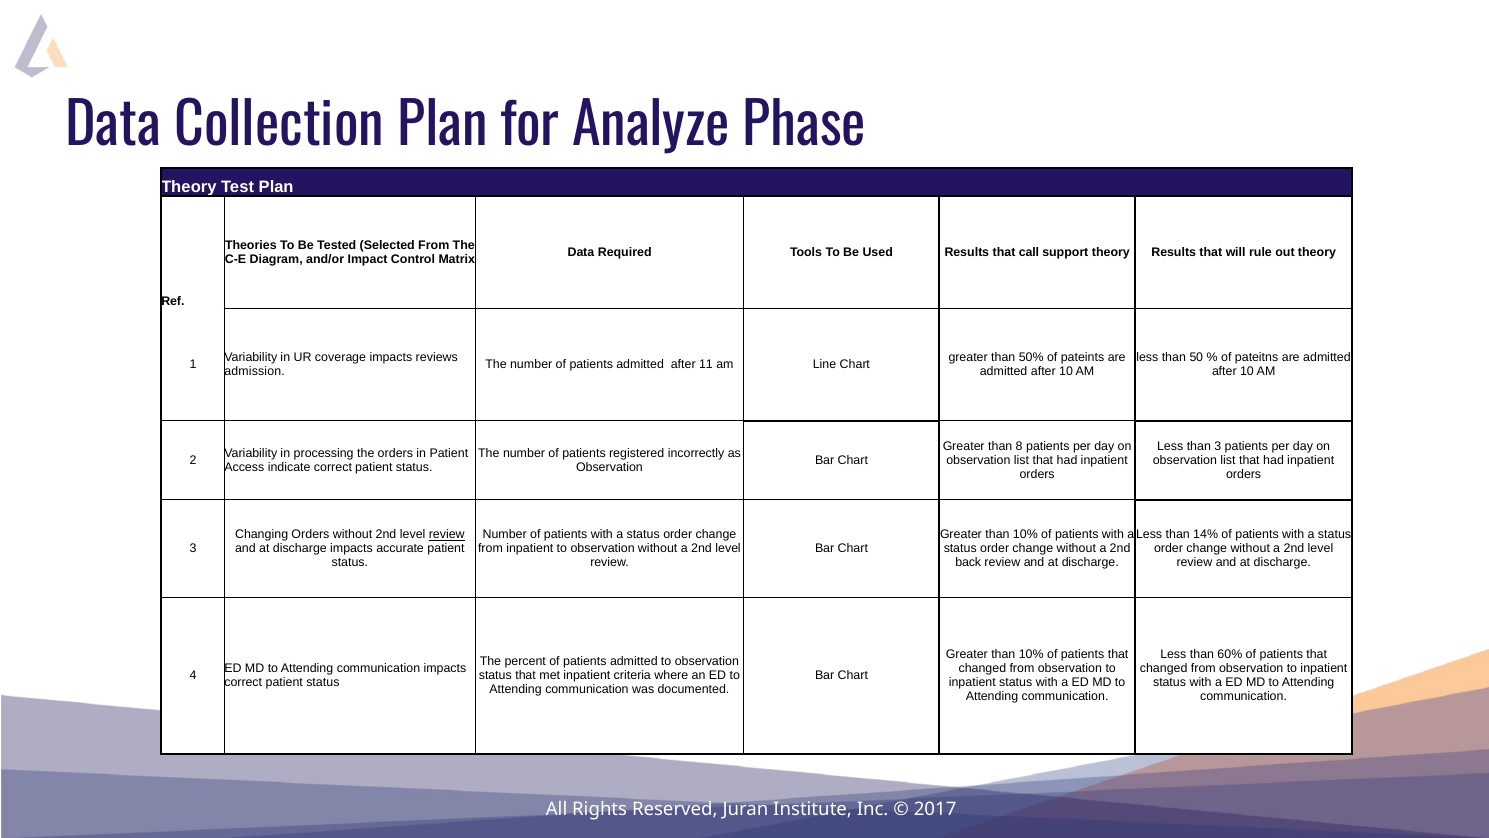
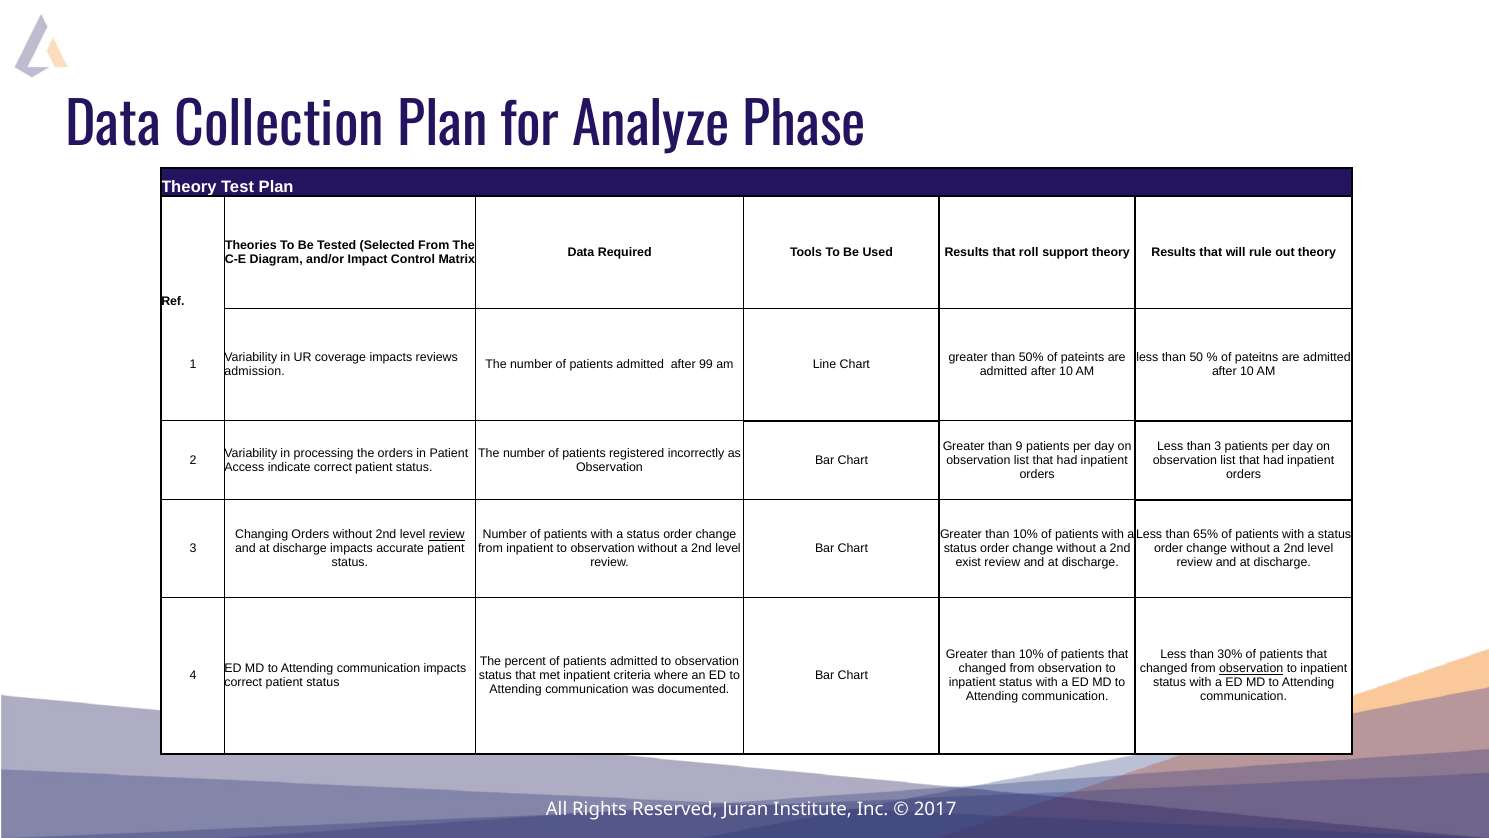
call: call -> roll
11: 11 -> 99
8: 8 -> 9
14%: 14% -> 65%
back: back -> exist
60%: 60% -> 30%
observation at (1251, 668) underline: none -> present
